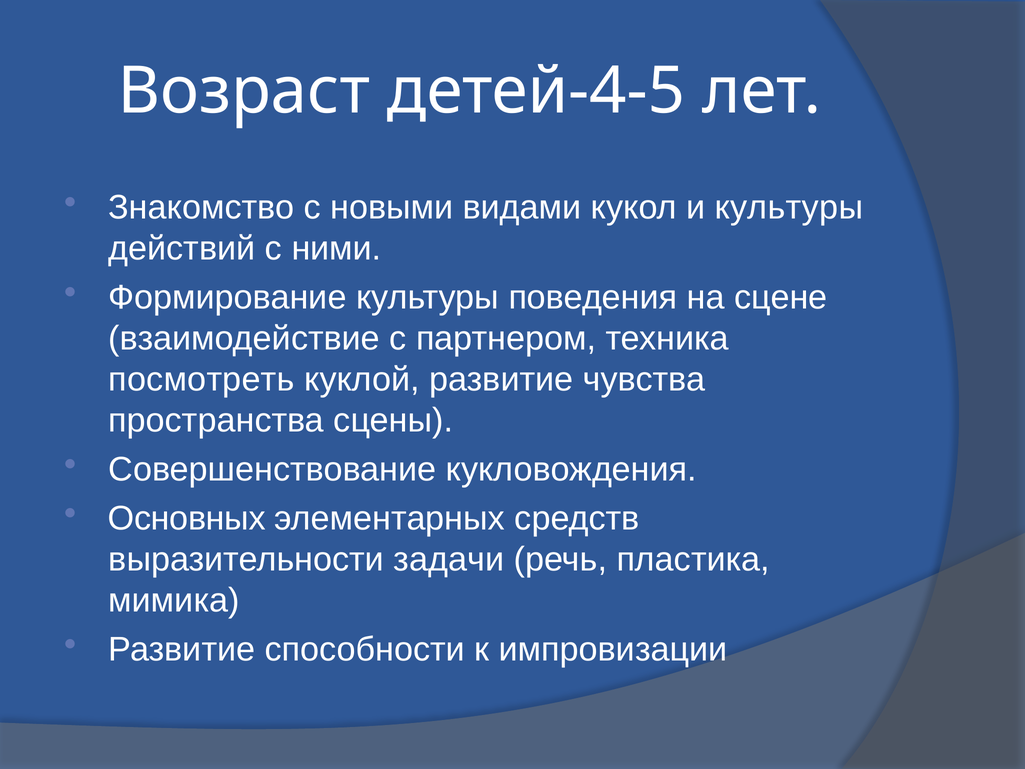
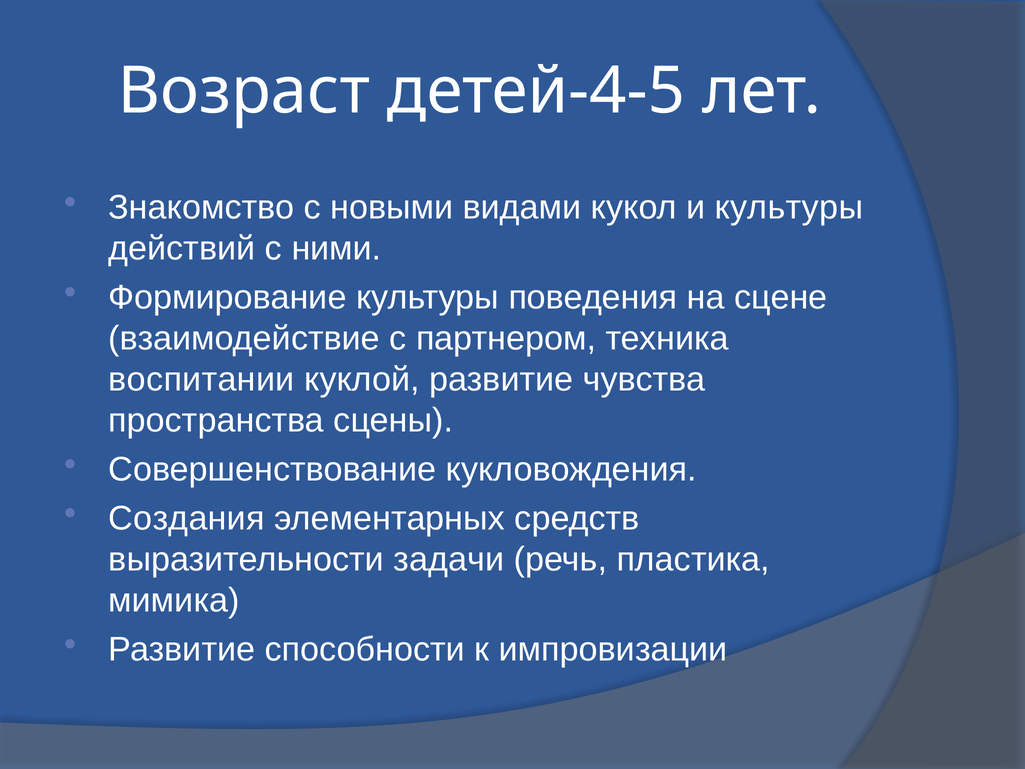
посмотреть: посмотреть -> воспитании
Основных: Основных -> Создания
